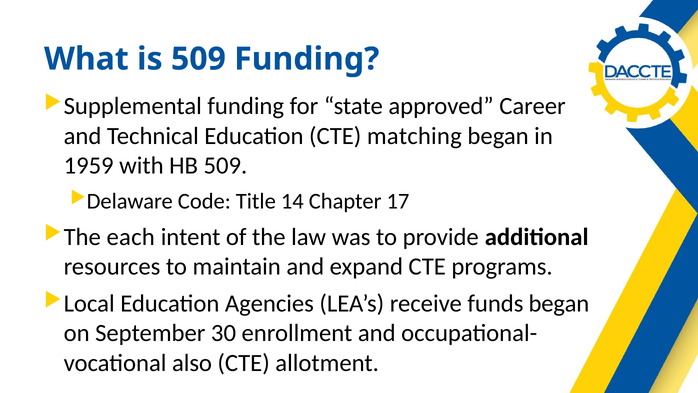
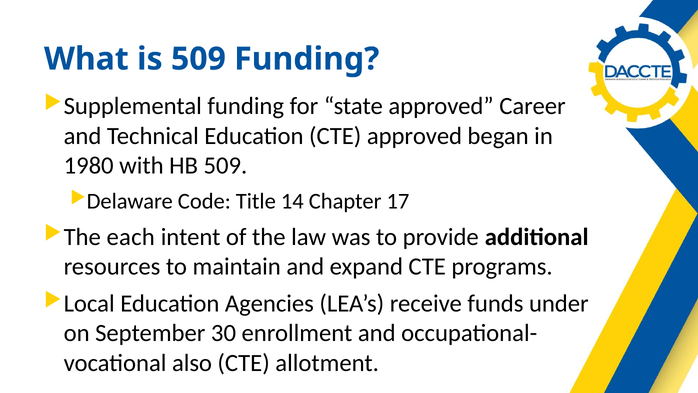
CTE matching: matching -> approved
1959: 1959 -> 1980
funds began: began -> under
